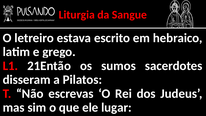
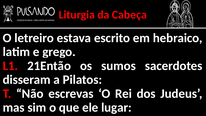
Sangue: Sangue -> Cabeça
